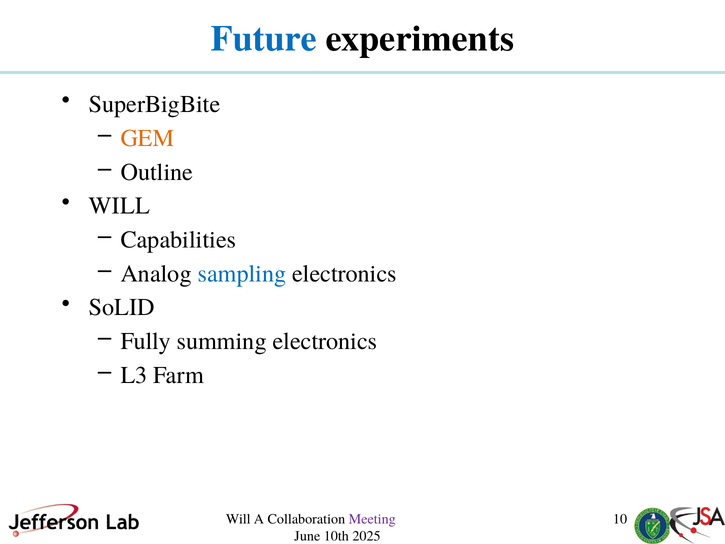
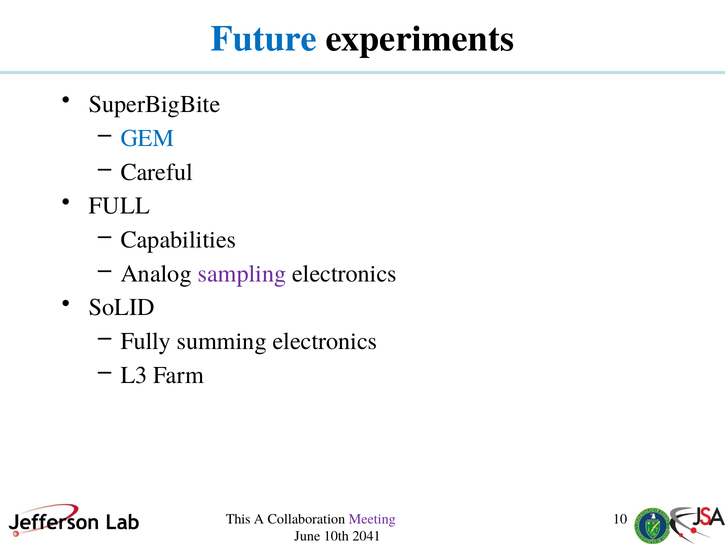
GEM colour: orange -> blue
Outline: Outline -> Careful
WILL at (119, 206): WILL -> FULL
sampling colour: blue -> purple
Will at (238, 519): Will -> This
2025: 2025 -> 2041
